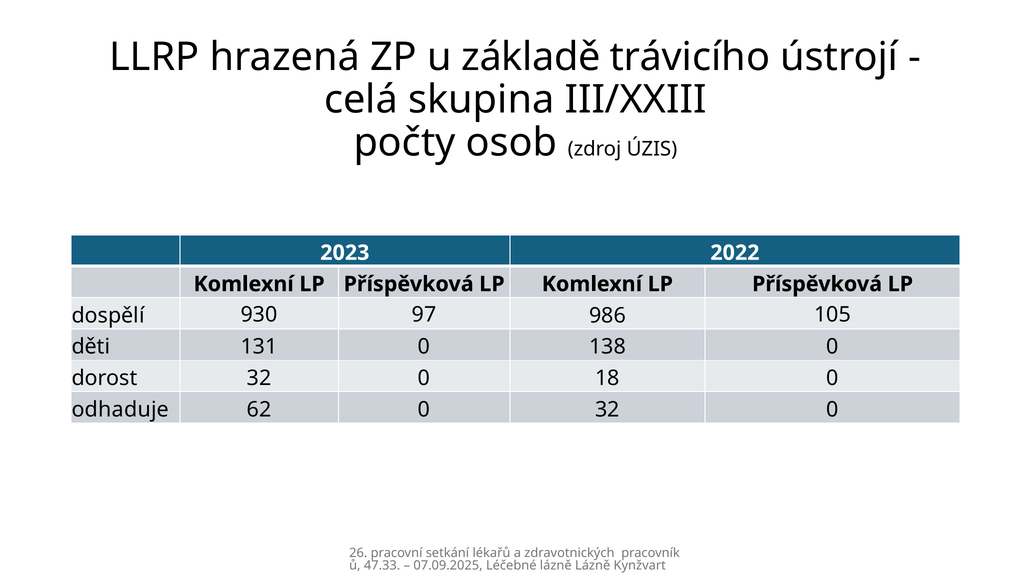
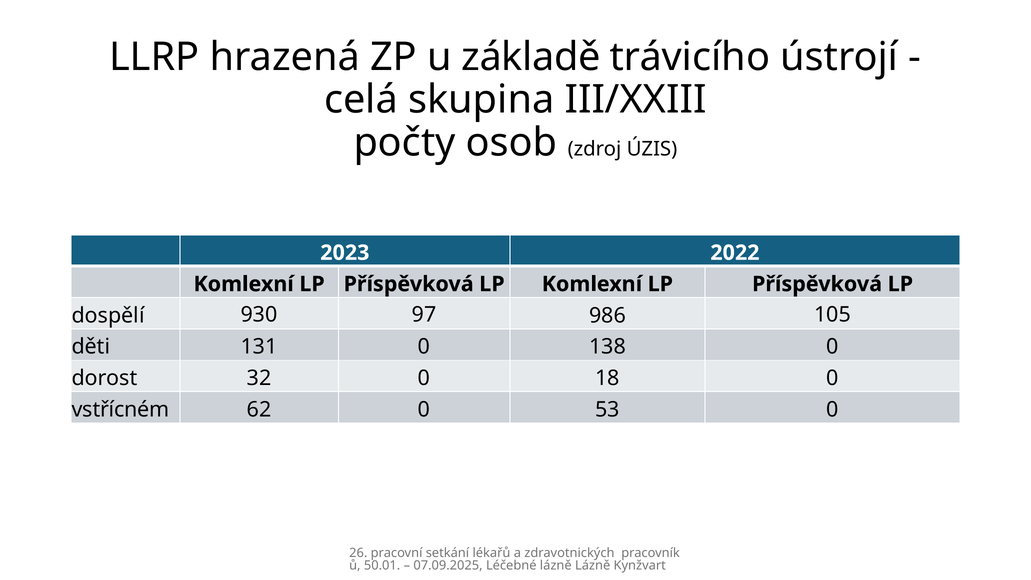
odhaduje: odhaduje -> vstřícném
0 32: 32 -> 53
47.33: 47.33 -> 50.01
